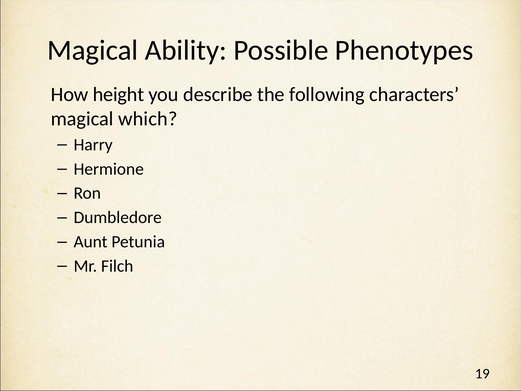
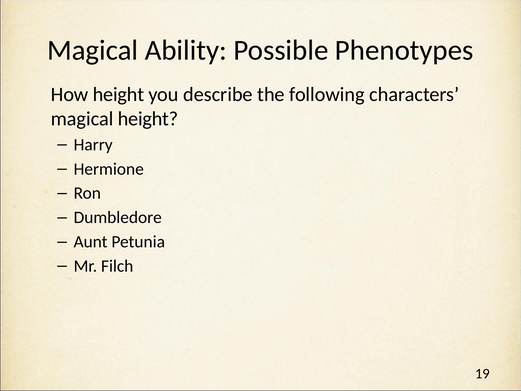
magical which: which -> height
